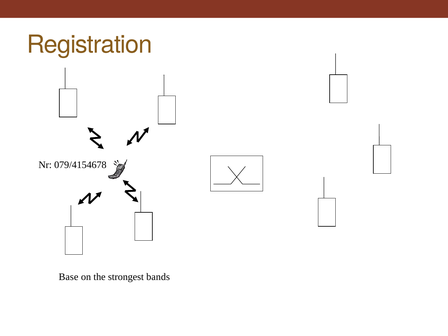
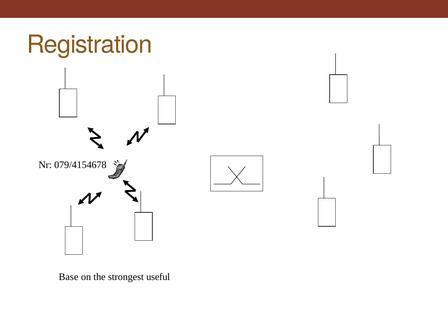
bands: bands -> useful
